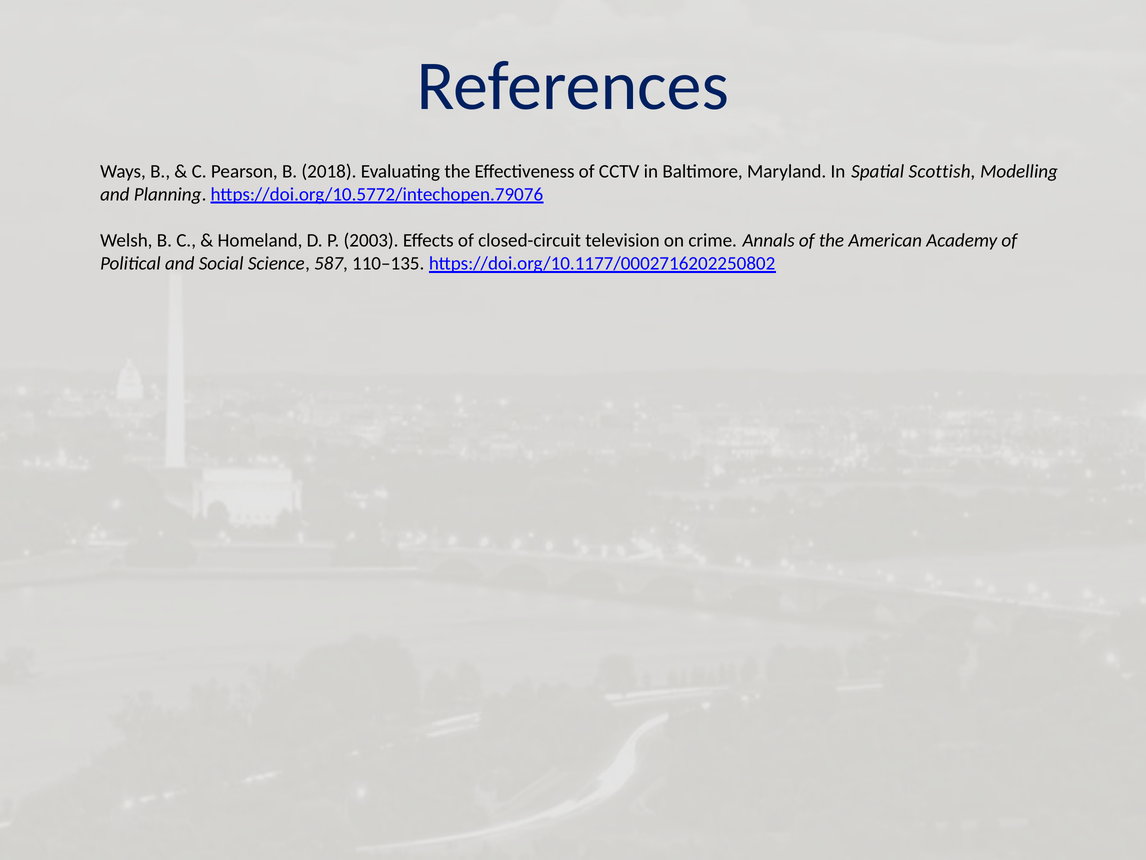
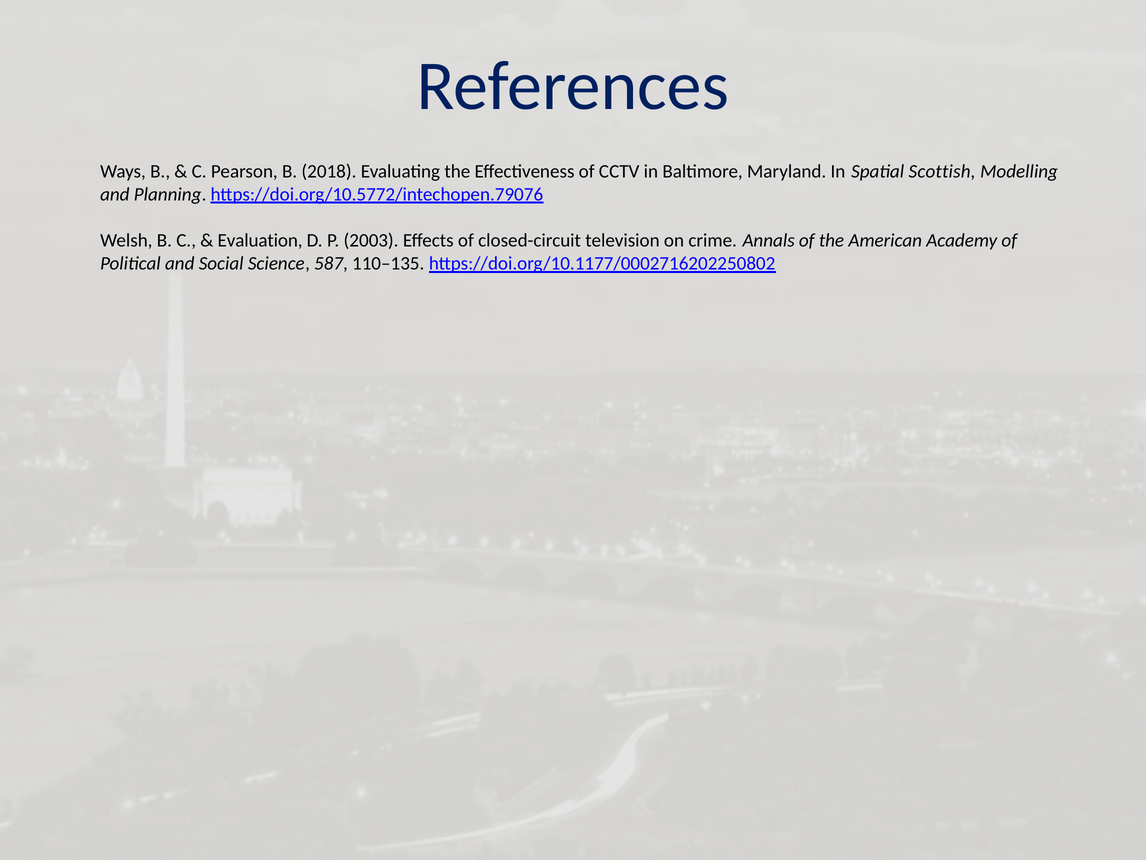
Homeland: Homeland -> Evaluation
